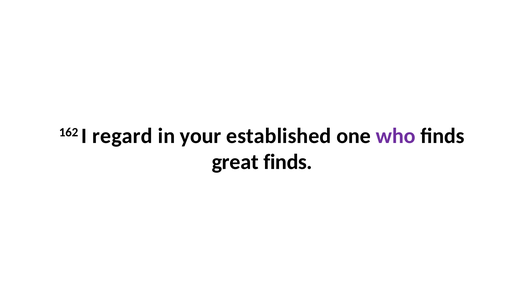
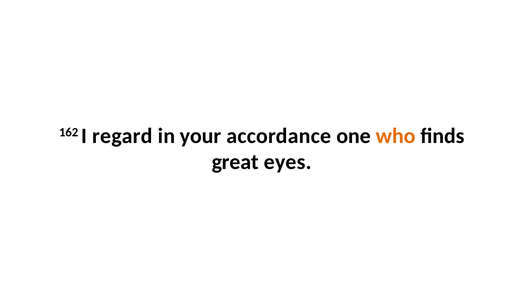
established: established -> accordance
who colour: purple -> orange
great finds: finds -> eyes
